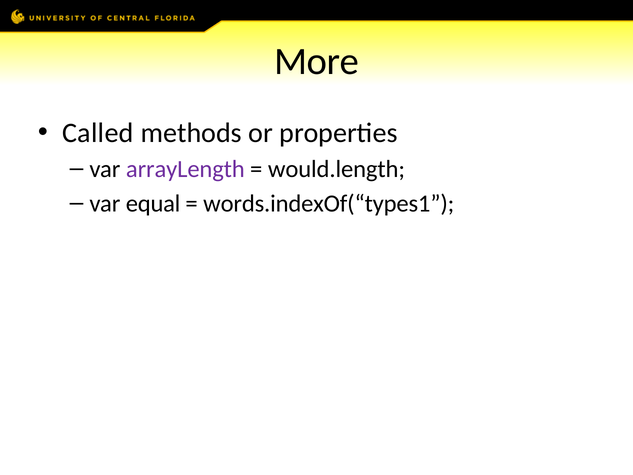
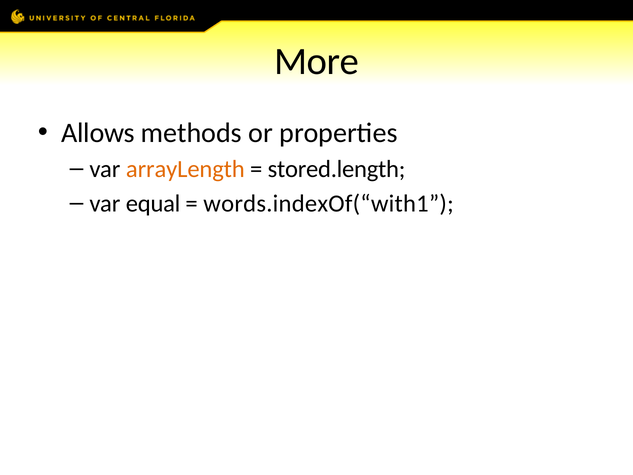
Called: Called -> Allows
arrayLength colour: purple -> orange
would.length: would.length -> stored.length
words.indexOf(“types1: words.indexOf(“types1 -> words.indexOf(“with1
